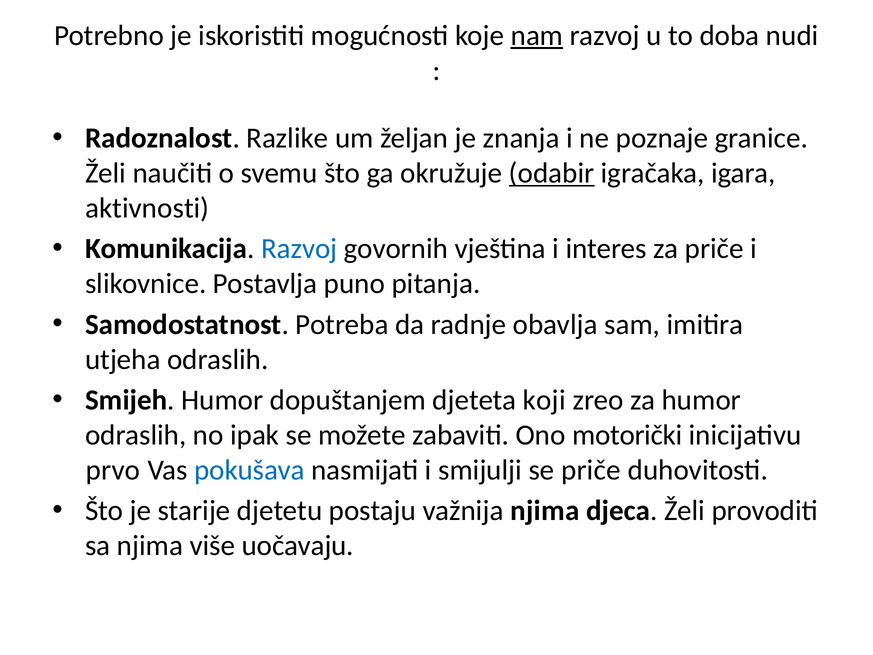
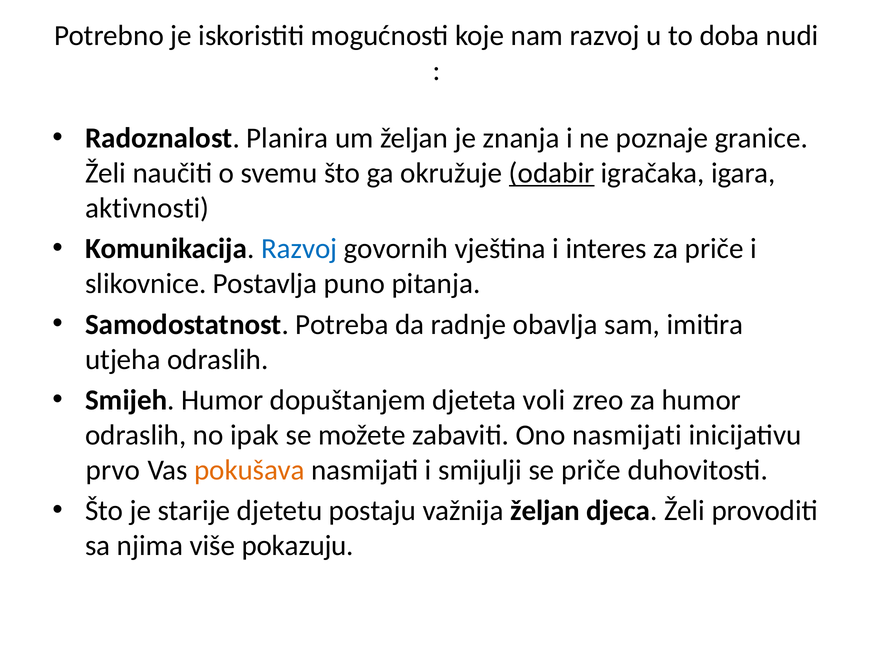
nam underline: present -> none
Razlike: Razlike -> Planira
koji: koji -> voli
Ono motorički: motorički -> nasmijati
pokušava colour: blue -> orange
važnija njima: njima -> željan
uočavaju: uočavaju -> pokazuju
